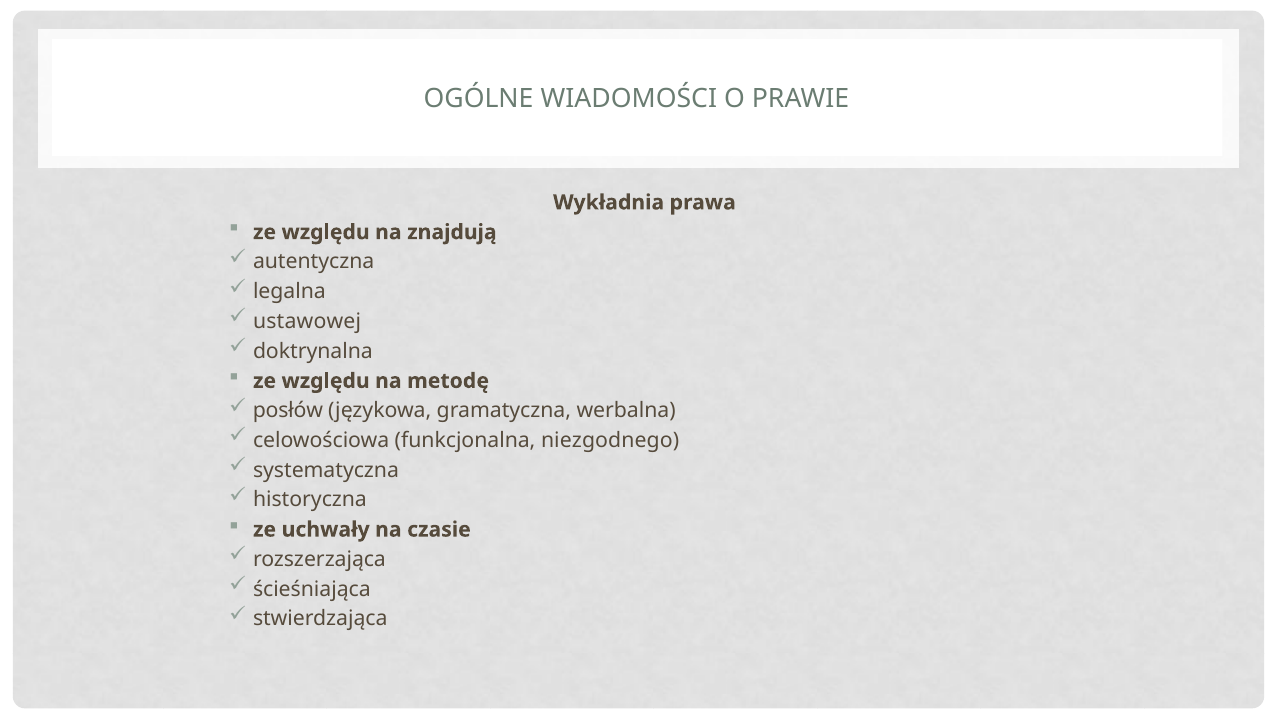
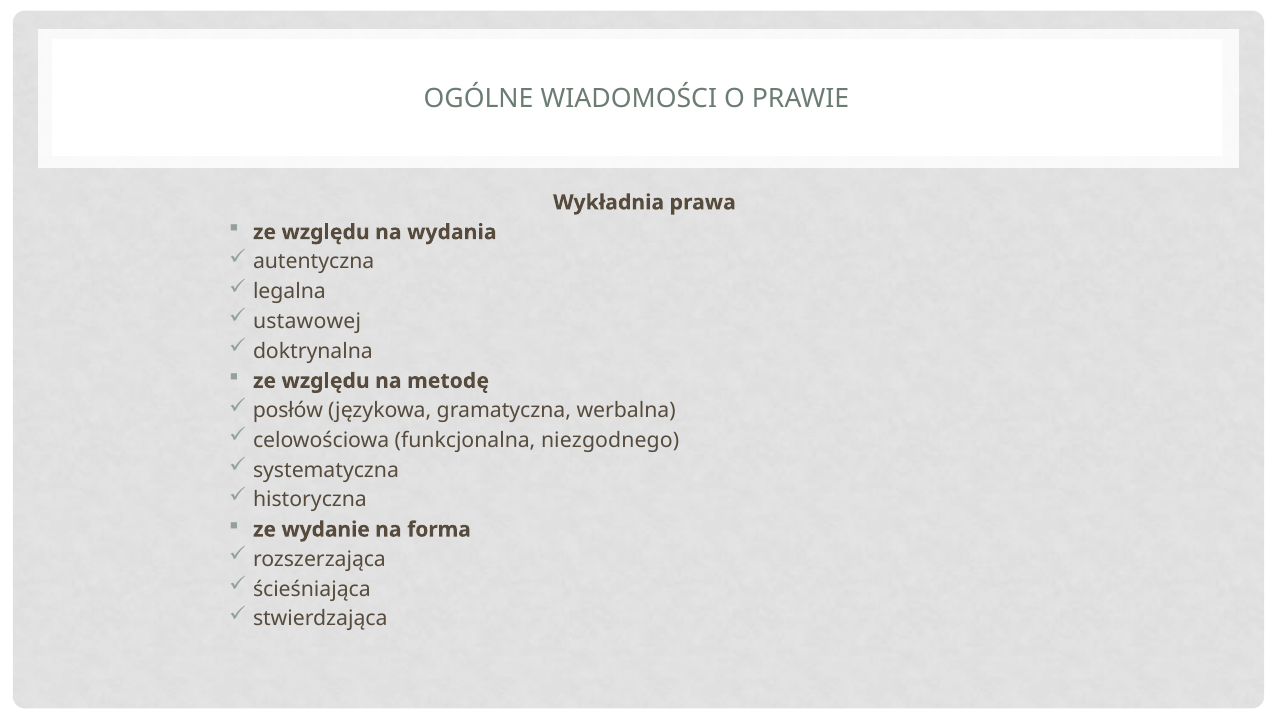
znajdują: znajdują -> wydania
uchwały: uchwały -> wydanie
czasie: czasie -> forma
